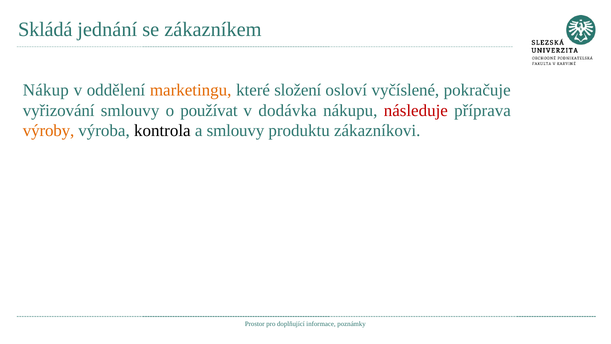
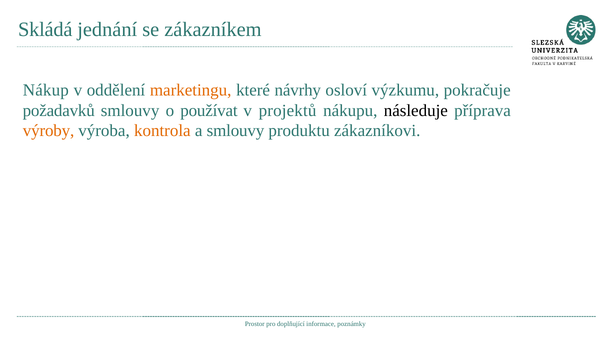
složení: složení -> návrhy
vyčíslené: vyčíslené -> výzkumu
vyřizování: vyřizování -> požadavků
dodávka: dodávka -> projektů
následuje colour: red -> black
kontrola colour: black -> orange
